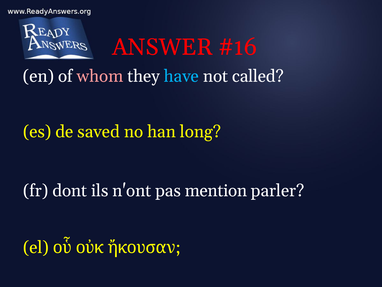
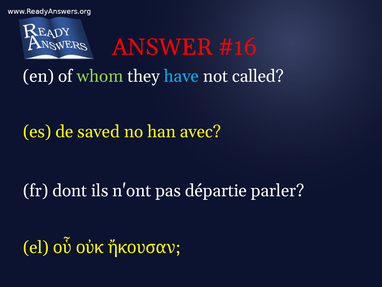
whom colour: pink -> light green
long: long -> avec
mention: mention -> départie
